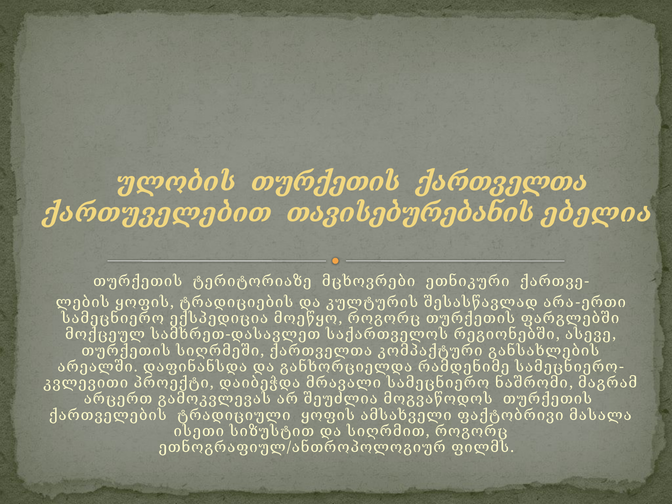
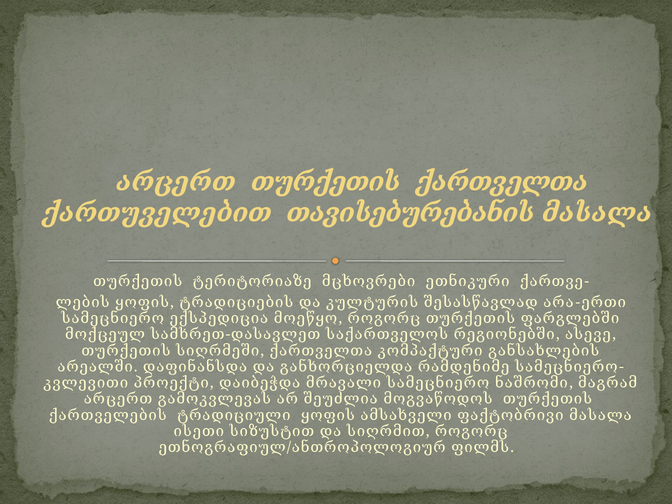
ულობის at (176, 182): ულობის -> არცერთ
თავისებურებანის ებელია: ებელია -> მასალა
